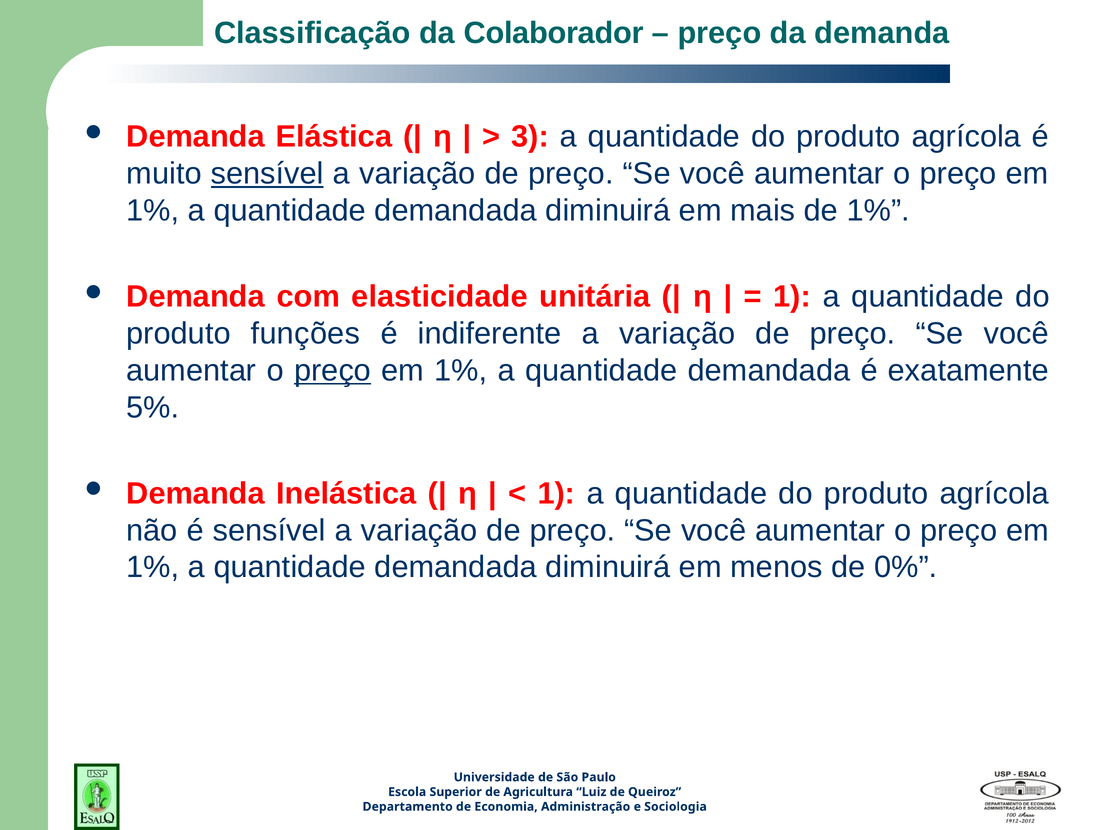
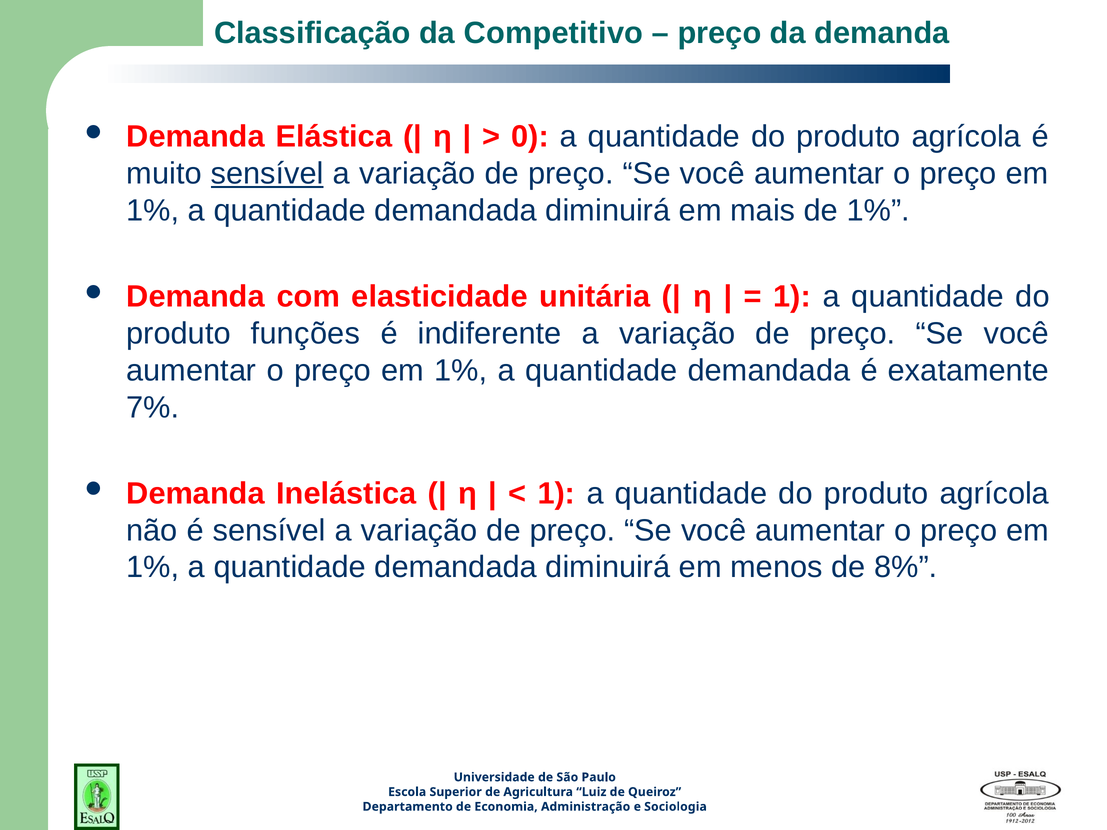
Colaborador: Colaborador -> Competitivo
3: 3 -> 0
preço at (333, 371) underline: present -> none
5%: 5% -> 7%
0%: 0% -> 8%
